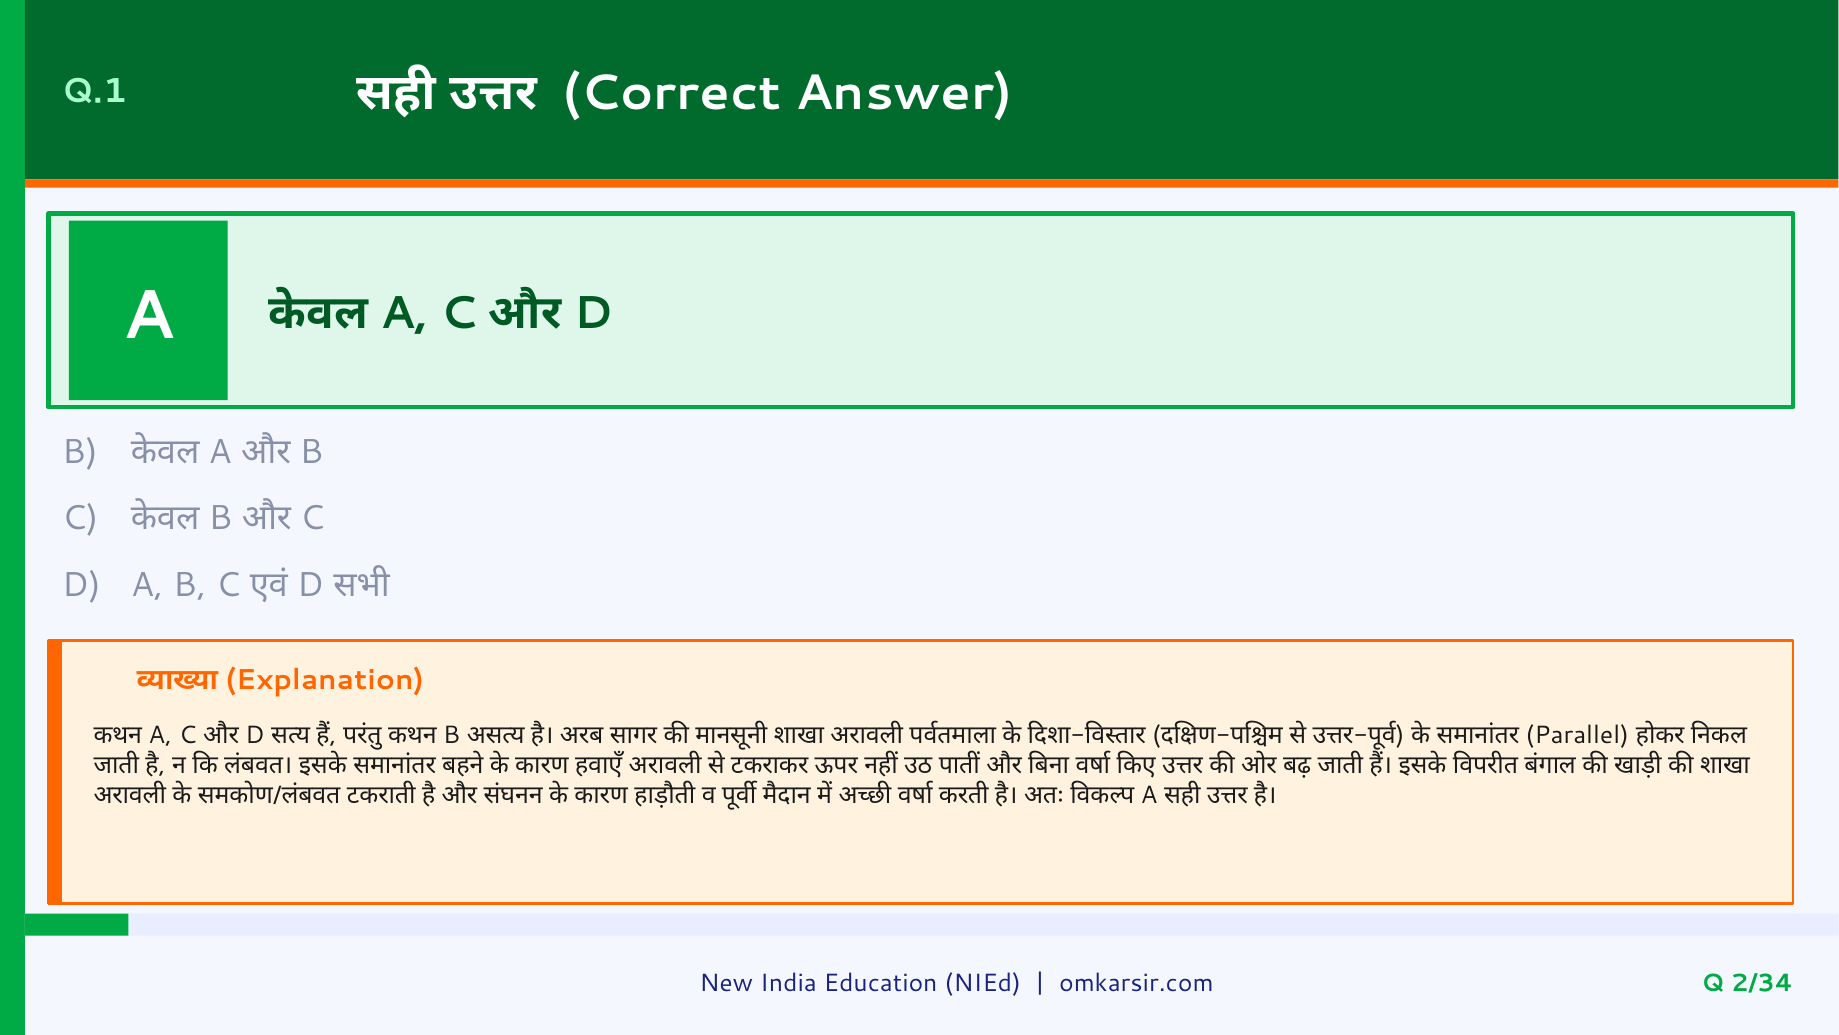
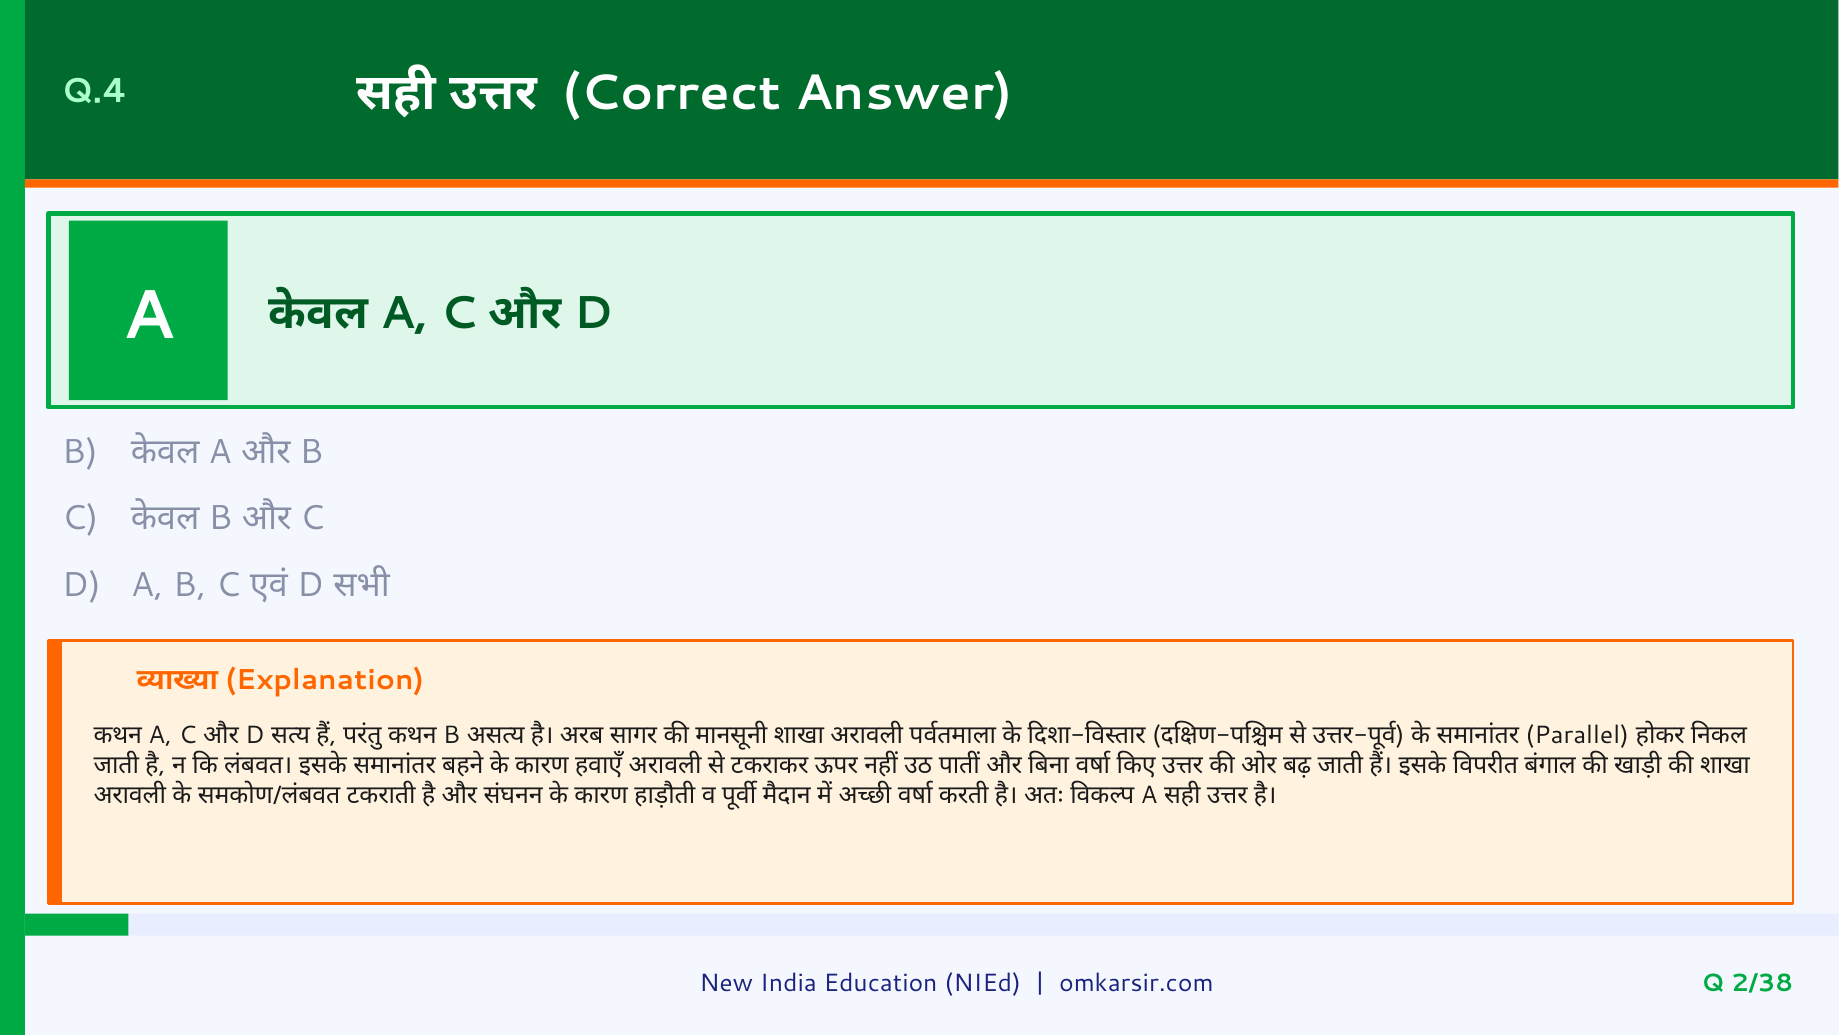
Q.1: Q.1 -> Q.4
2/34: 2/34 -> 2/38
